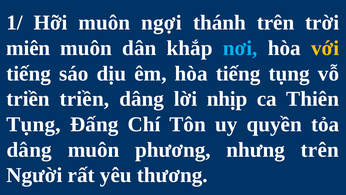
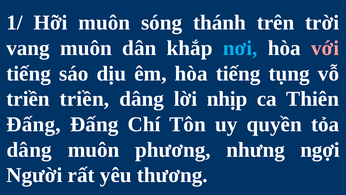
ngợi: ngợi -> sóng
miên: miên -> vang
với colour: yellow -> pink
Tụng at (34, 124): Tụng -> Đấng
nhưng trên: trên -> ngợi
